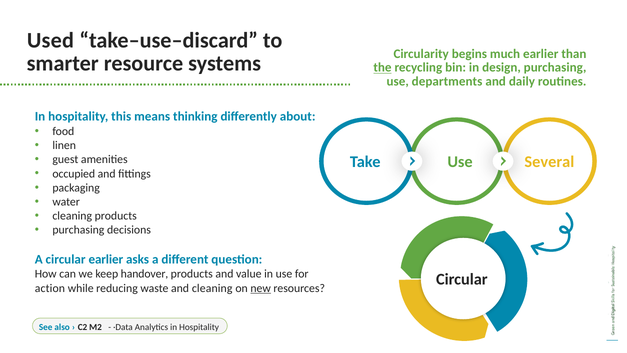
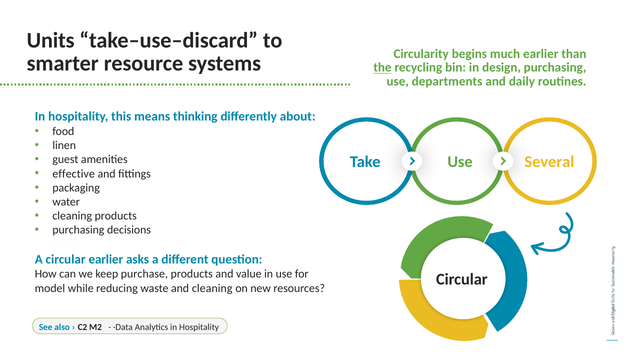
Used: Used -> Units
occupied: occupied -> effective
handover: handover -> purchase
action: action -> model
new underline: present -> none
